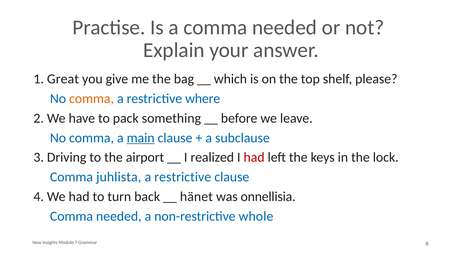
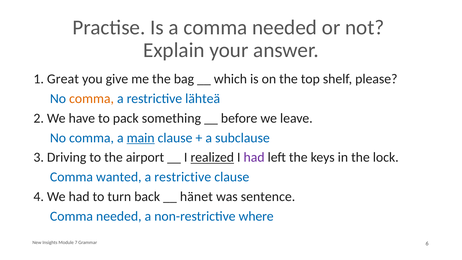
where: where -> lähteä
realized underline: none -> present
had at (254, 157) colour: red -> purple
juhlista: juhlista -> wanted
onnellisia: onnellisia -> sentence
whole: whole -> where
